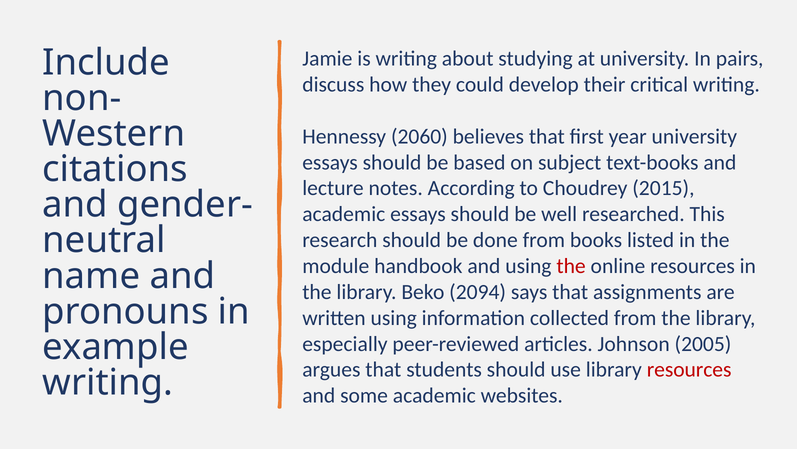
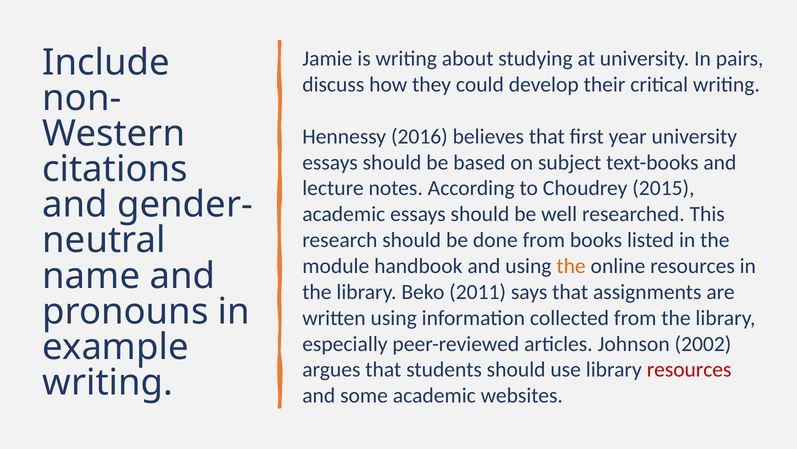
2060: 2060 -> 2016
the at (571, 266) colour: red -> orange
2094: 2094 -> 2011
2005: 2005 -> 2002
